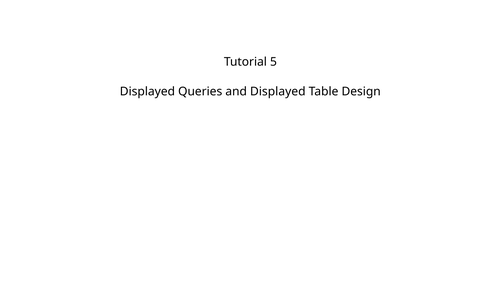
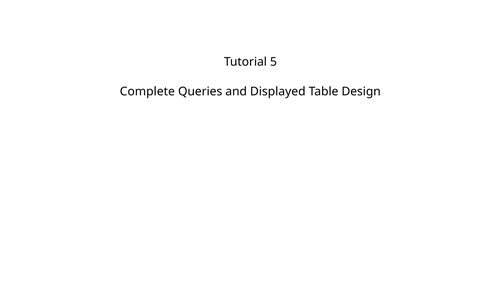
Displayed at (147, 91): Displayed -> Complete
